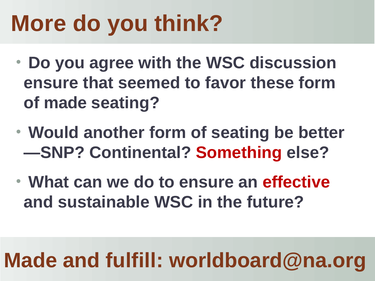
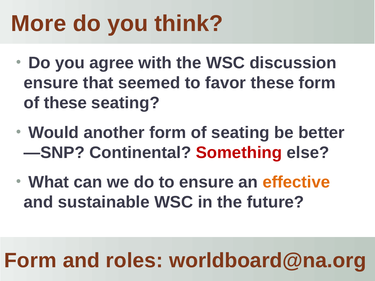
of made: made -> these
effective colour: red -> orange
Made at (30, 261): Made -> Form
fulfill: fulfill -> roles
